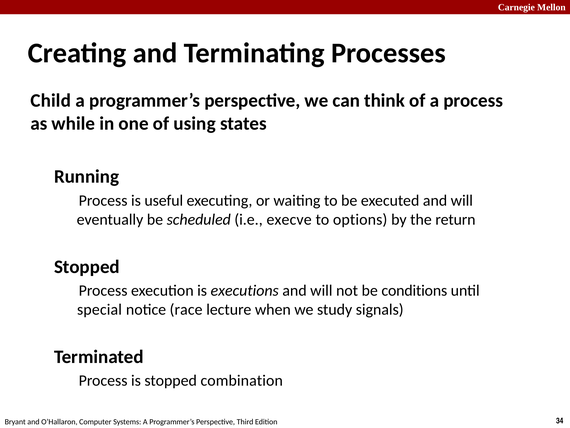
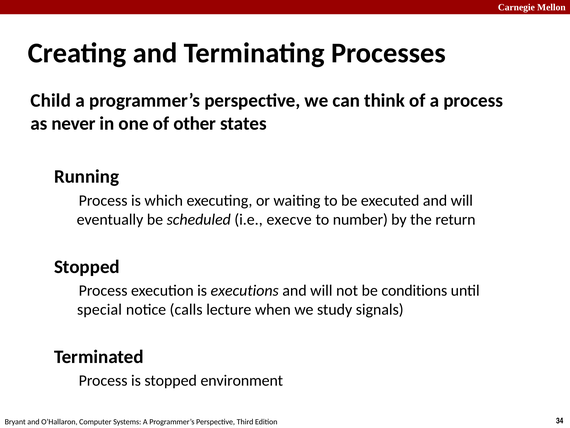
while: while -> never
using: using -> other
useful: useful -> which
options: options -> number
race: race -> calls
combination: combination -> environment
